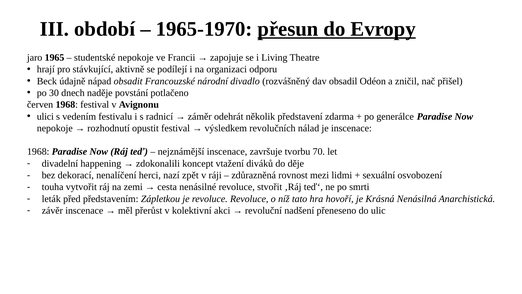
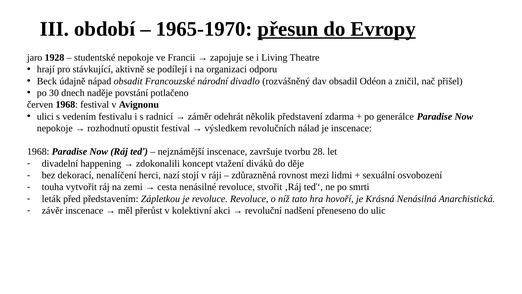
1965: 1965 -> 1928
70: 70 -> 28
zpět: zpět -> stojí
